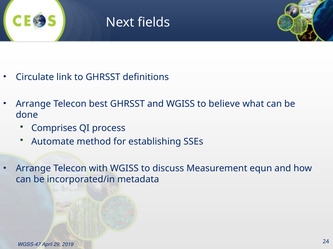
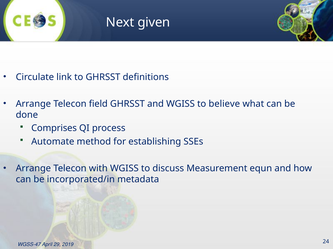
fields: fields -> given
best: best -> field
